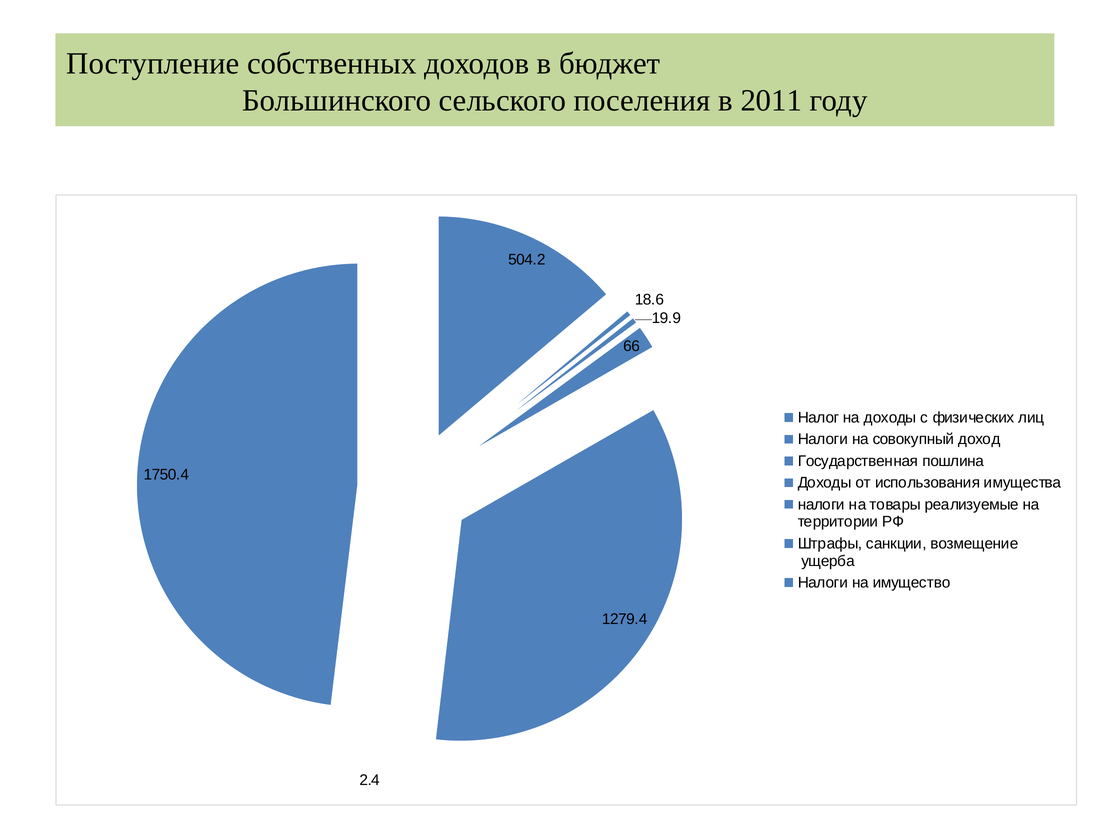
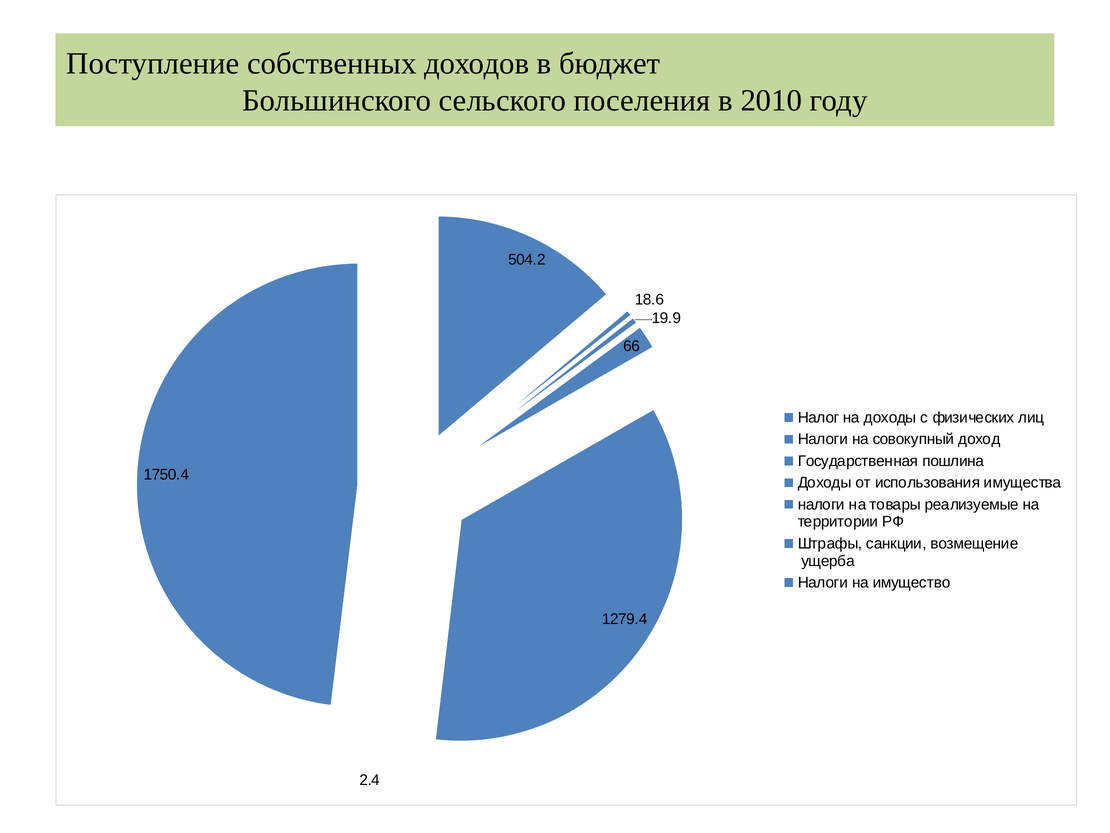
2011: 2011 -> 2010
